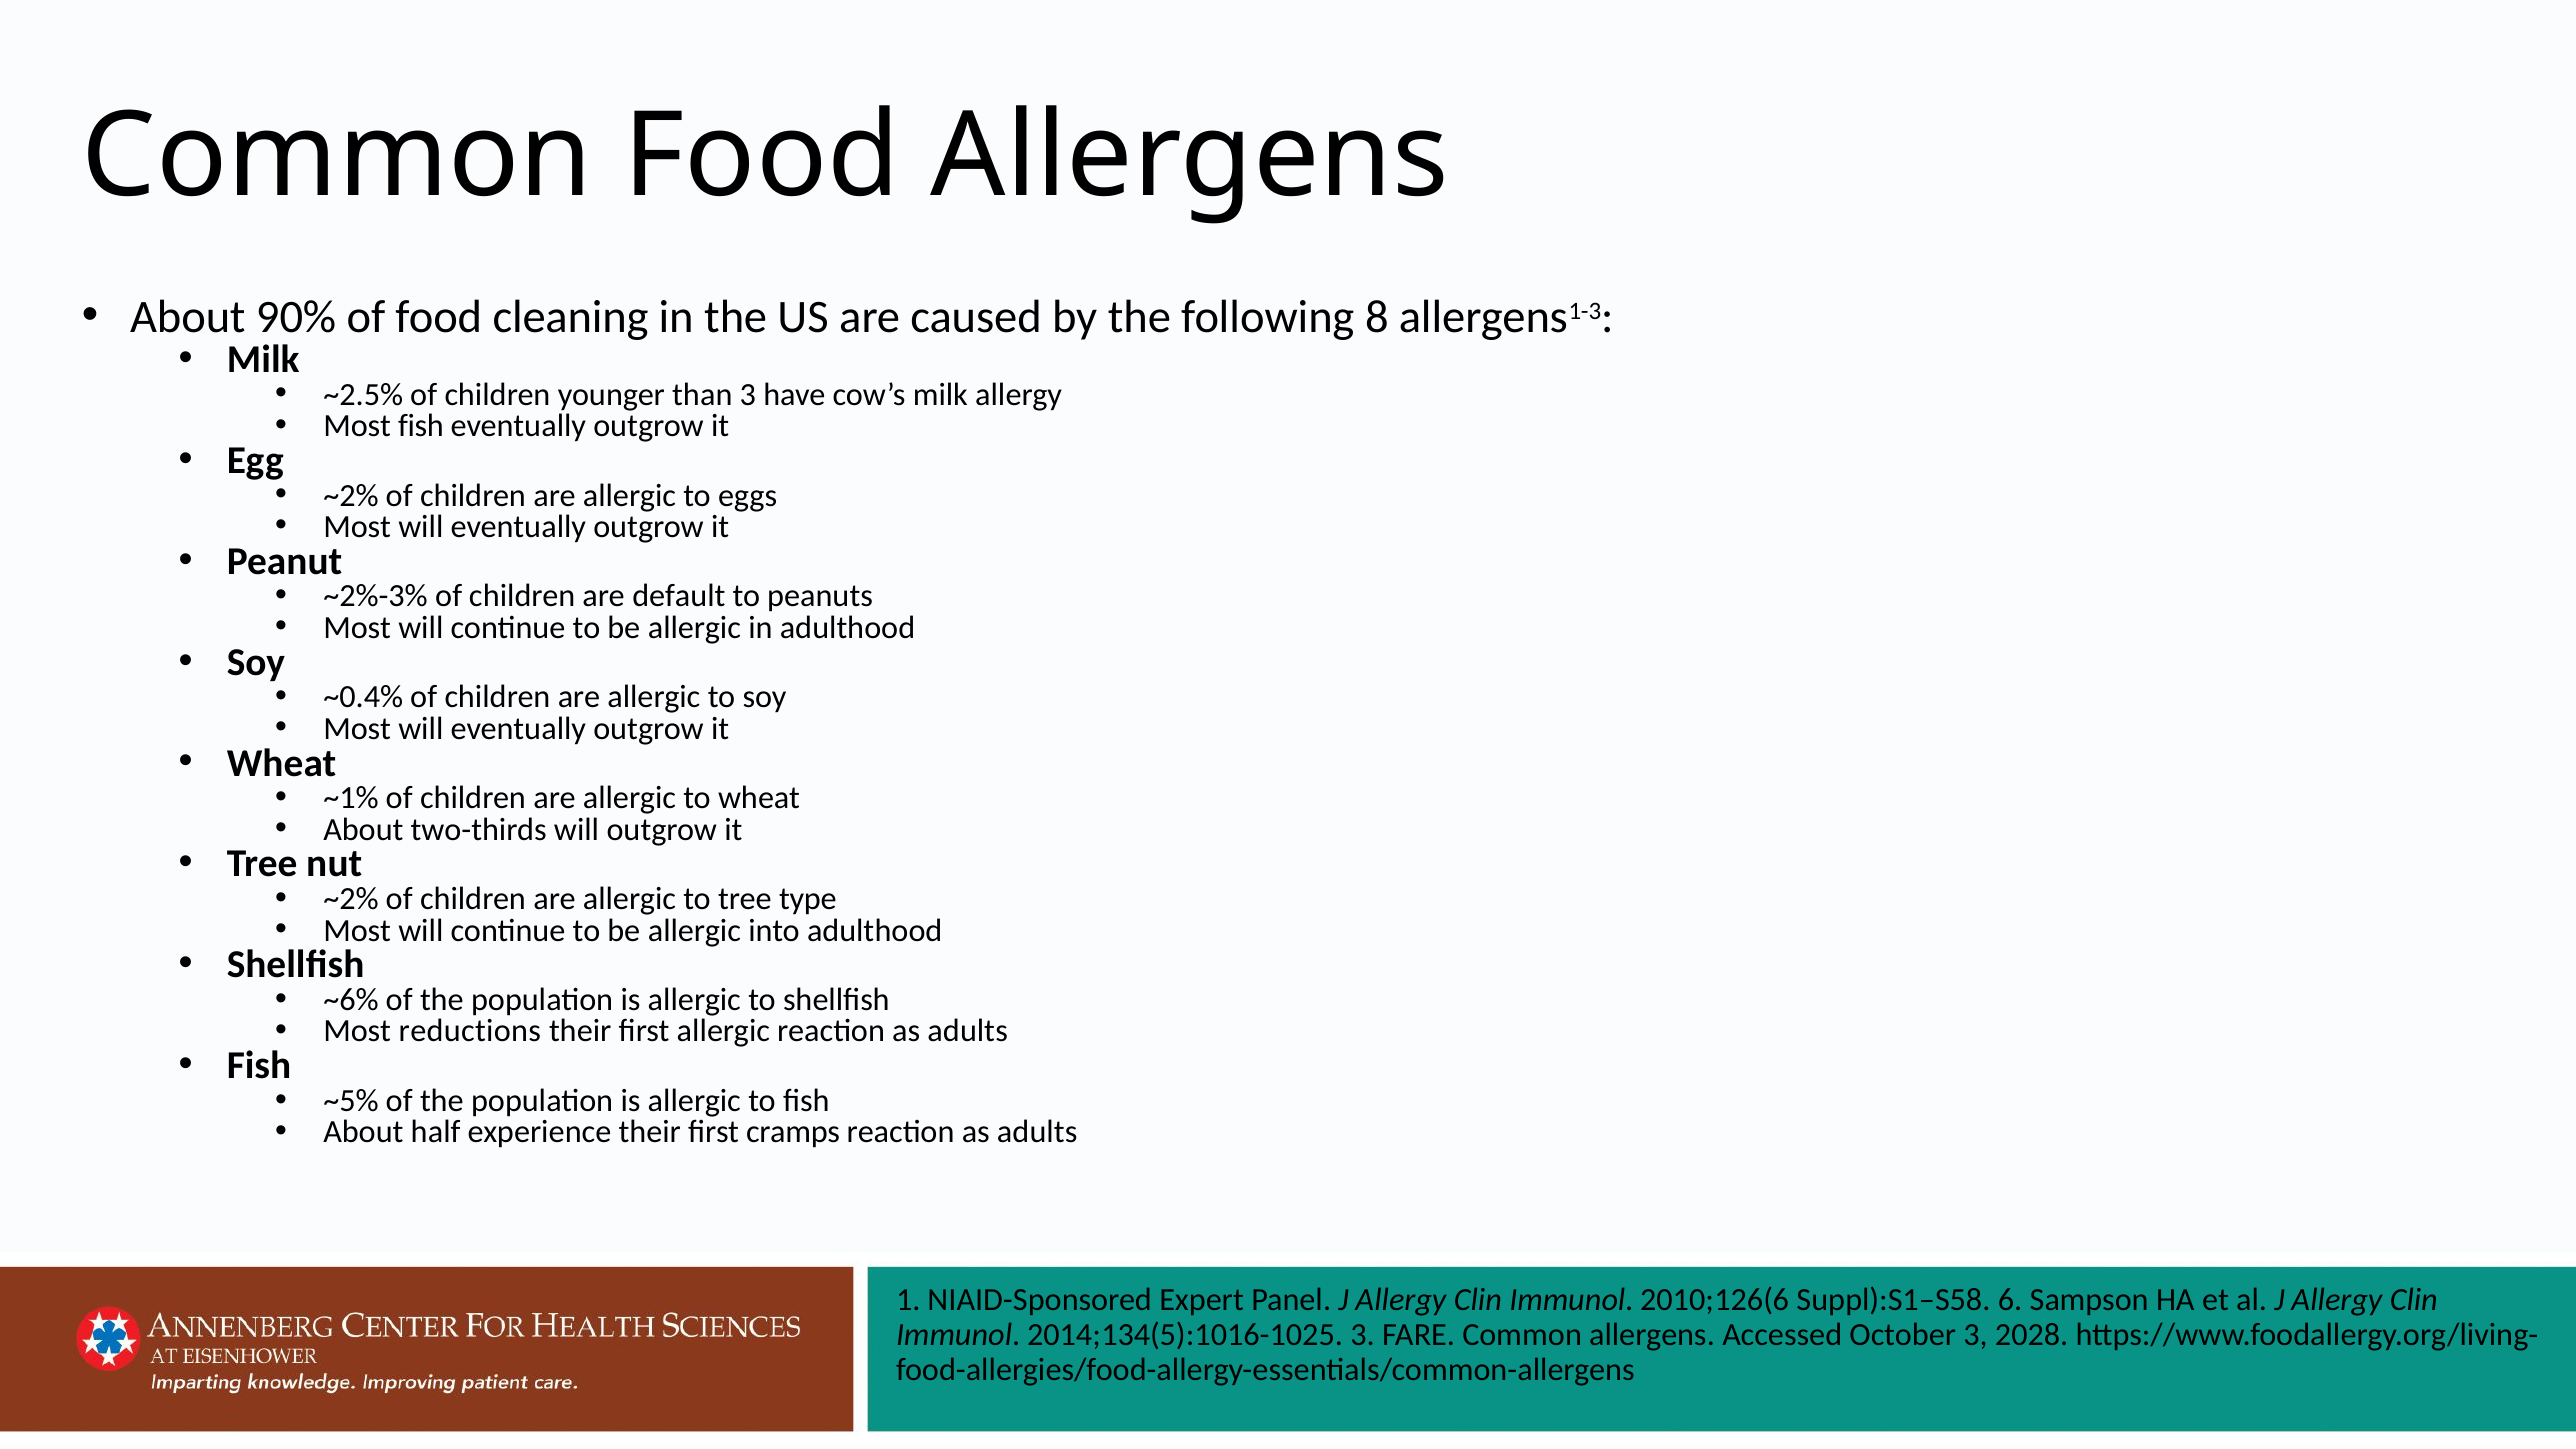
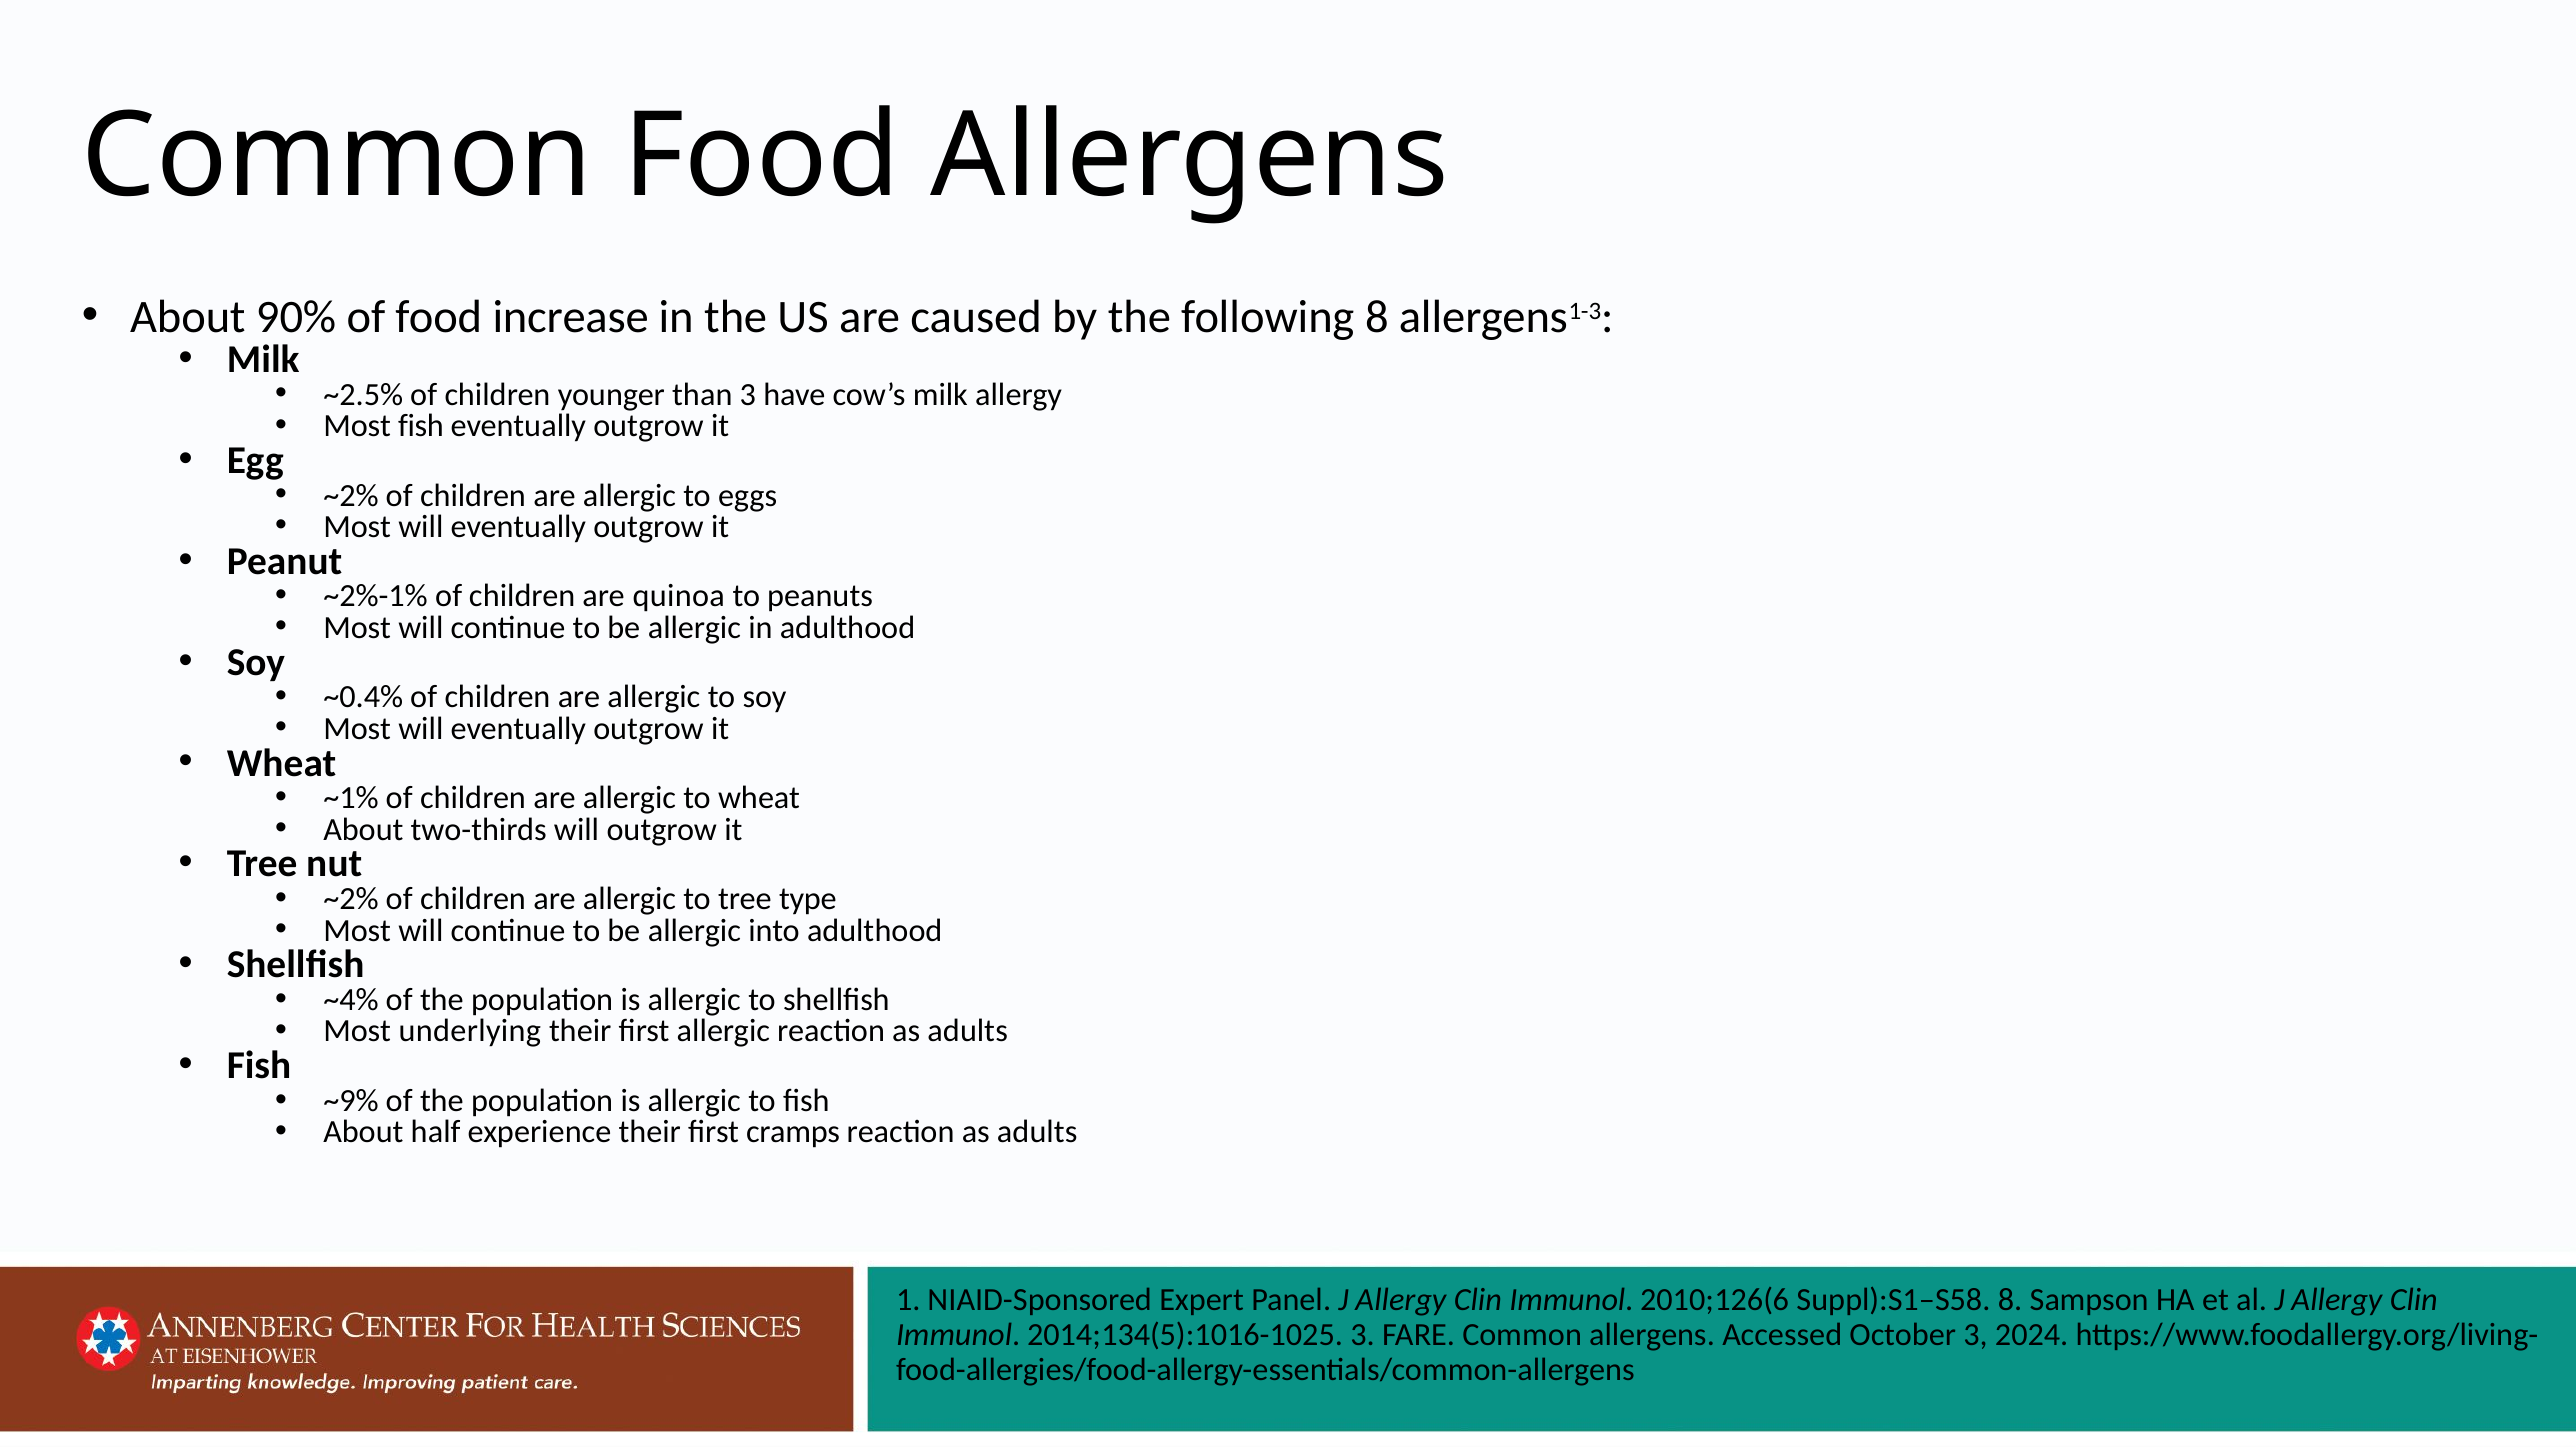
cleaning: cleaning -> increase
~2%-3%: ~2%-3% -> ~2%-1%
default: default -> quinoa
~6%: ~6% -> ~4%
reductions: reductions -> underlying
~5%: ~5% -> ~9%
Suppl):S1–S58 6: 6 -> 8
2028: 2028 -> 2024
